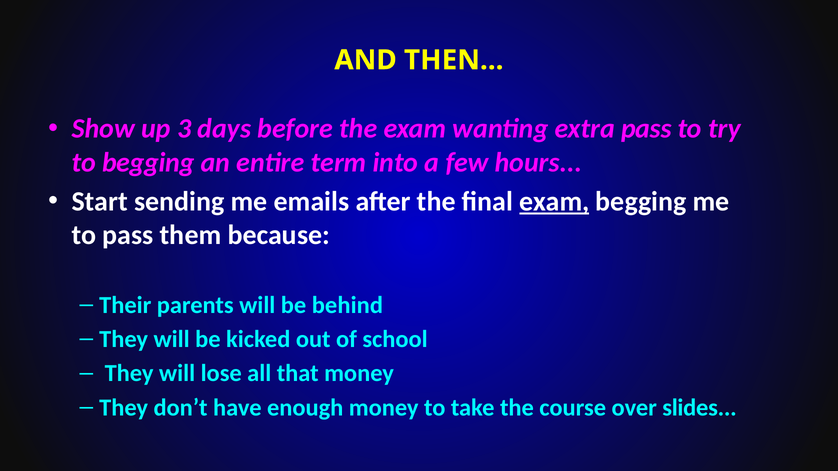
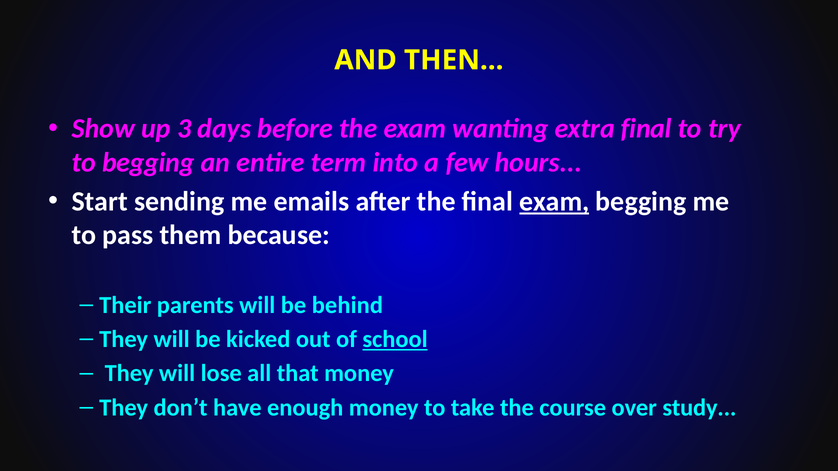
extra pass: pass -> final
school underline: none -> present
slides: slides -> study
